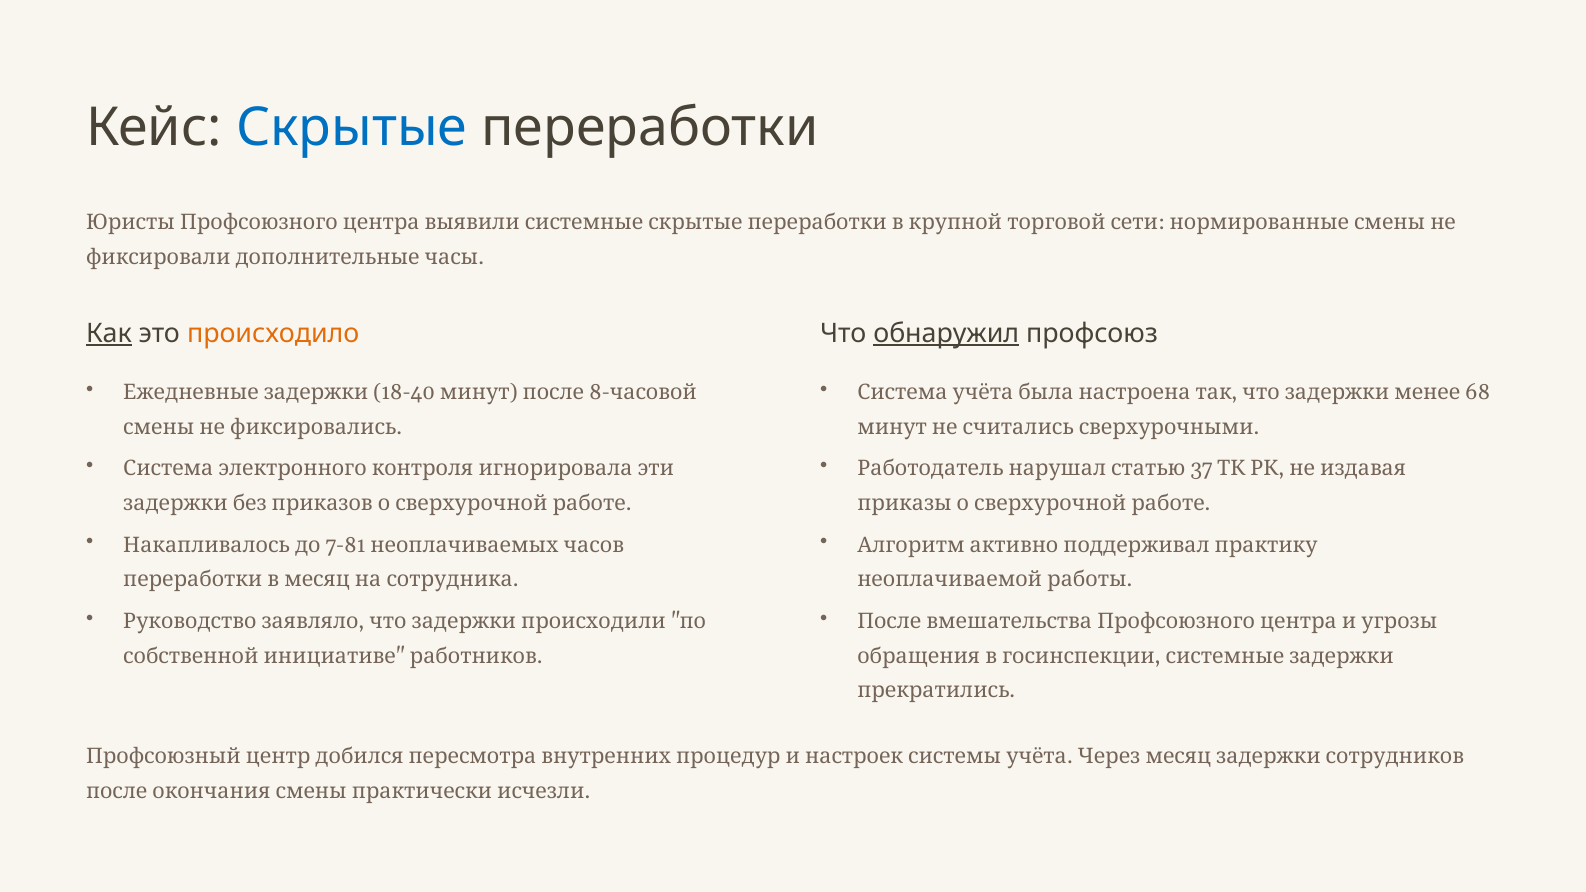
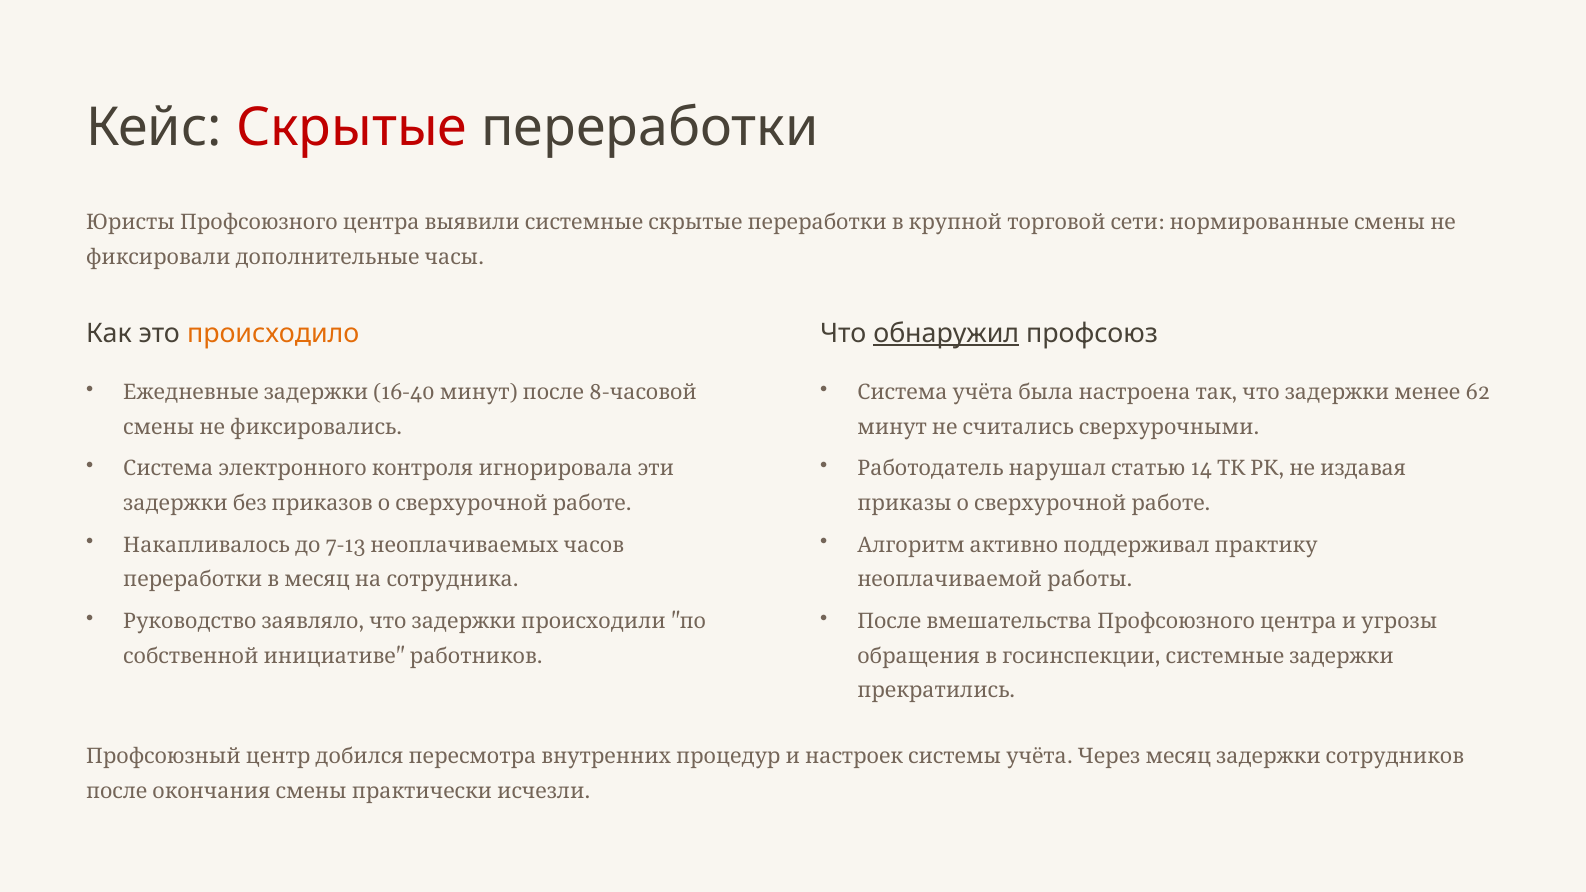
Скрытые colour: blue -> red
Как underline: present -> none
18-40: 18-40 -> 16-40
68: 68 -> 62
37: 37 -> 14
7-81: 7-81 -> 7-13
